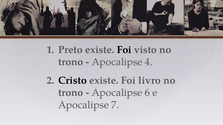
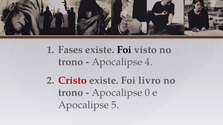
Preto: Preto -> Fases
Cristo colour: black -> red
6: 6 -> 0
7: 7 -> 5
